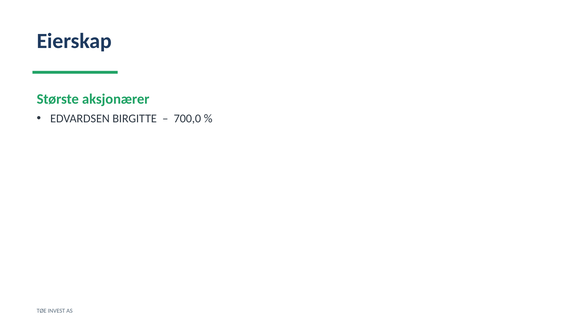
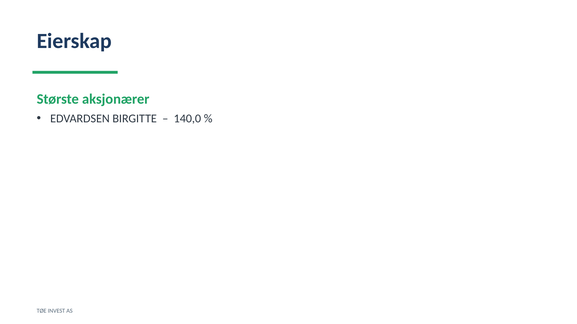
700,0: 700,0 -> 140,0
